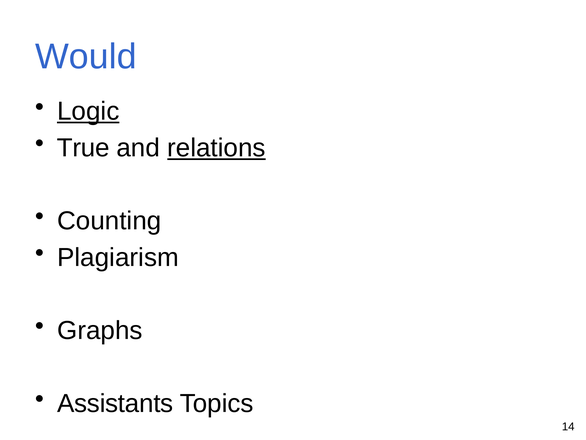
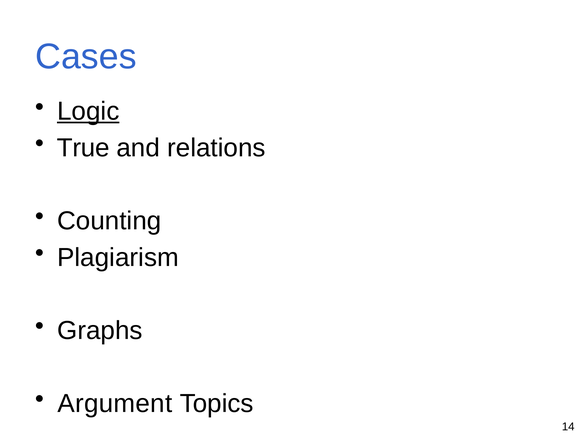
Would: Would -> Cases
relations underline: present -> none
Assistants: Assistants -> Argument
